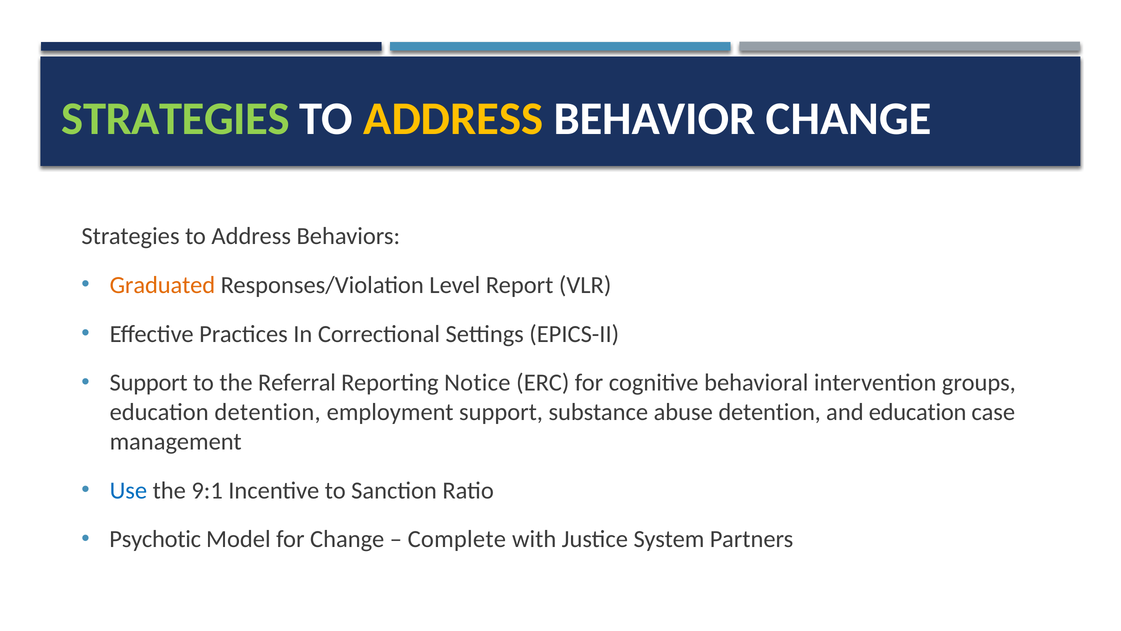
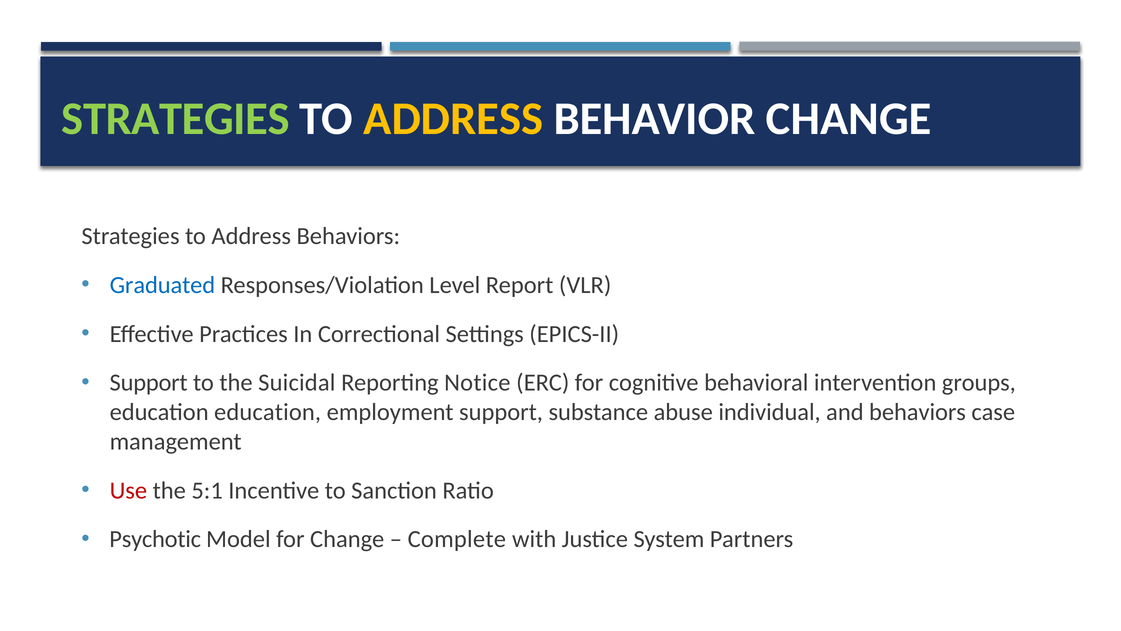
Graduated colour: orange -> blue
Referral: Referral -> Suicidal
education detention: detention -> education
abuse detention: detention -> individual
and education: education -> behaviors
Use colour: blue -> red
9:1: 9:1 -> 5:1
